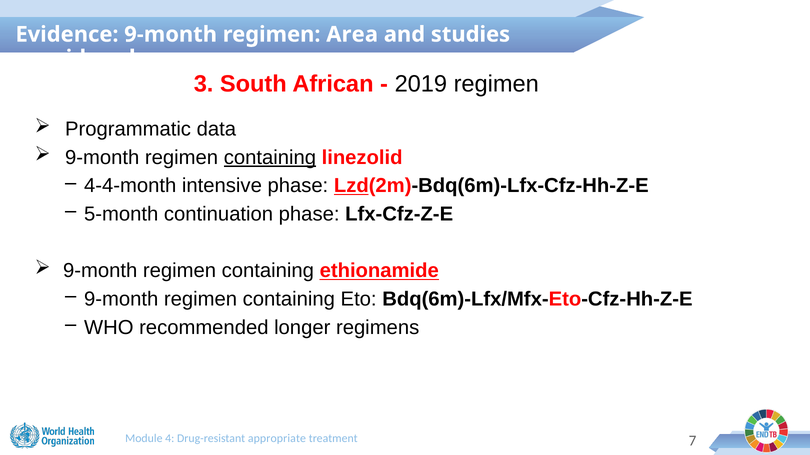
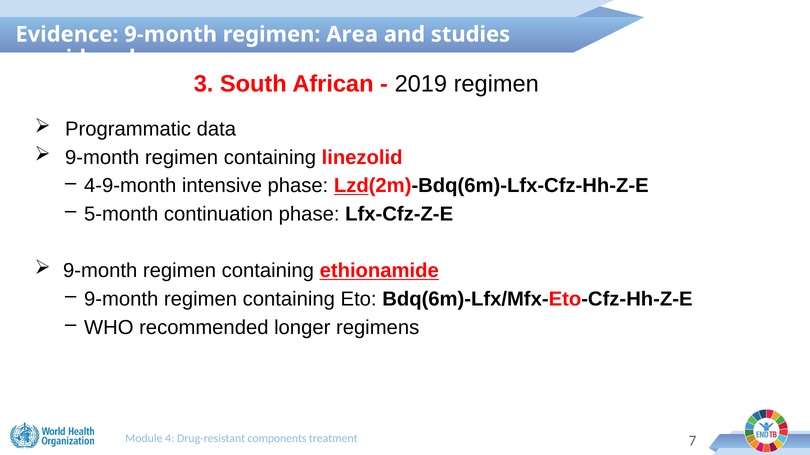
containing at (270, 158) underline: present -> none
4-4-month: 4-4-month -> 4-9-month
appropriate: appropriate -> components
